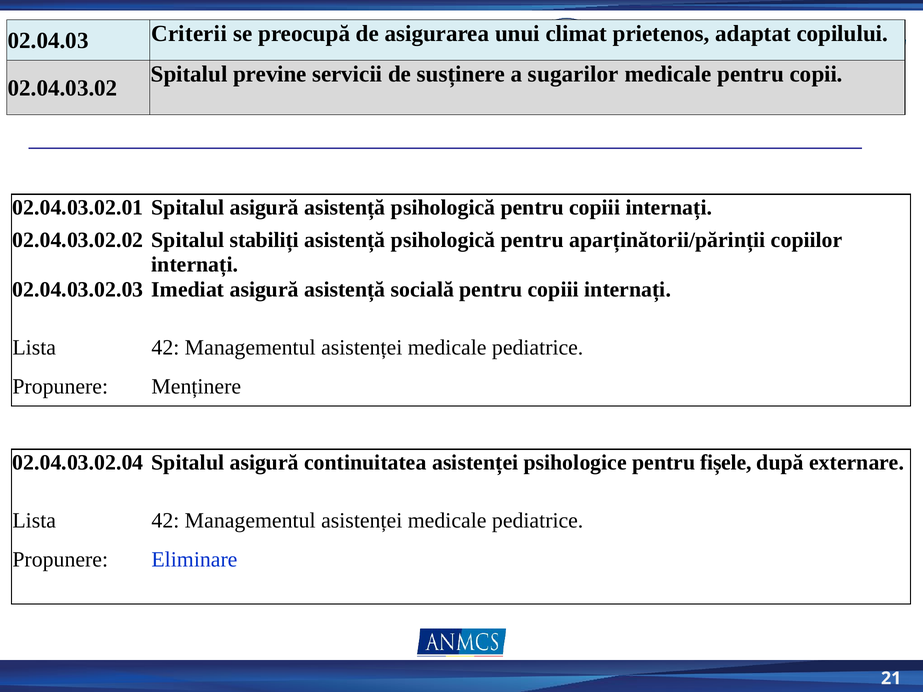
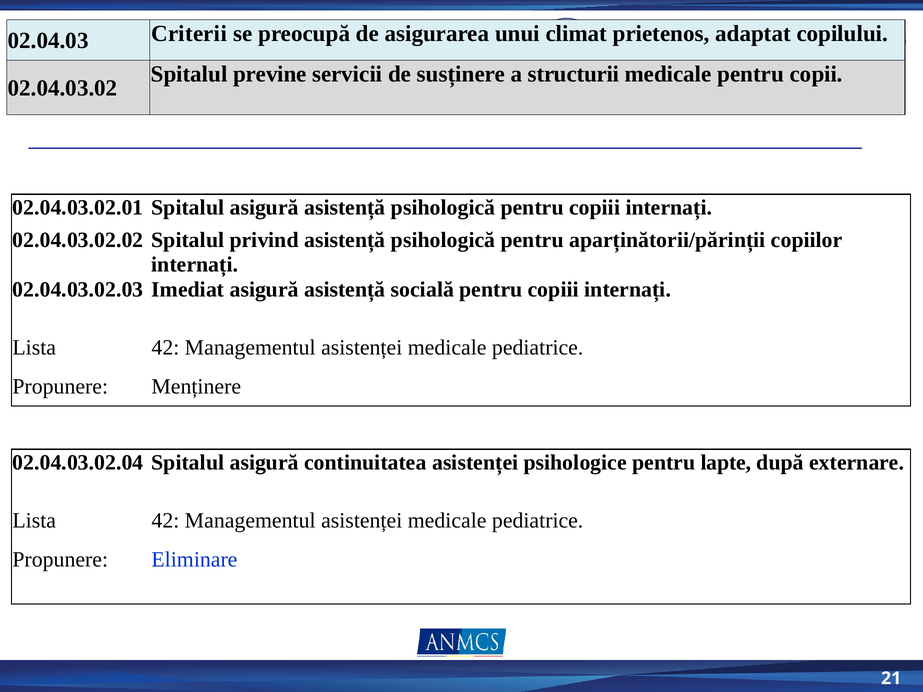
sugarilor: sugarilor -> structurii
stabiliți: stabiliți -> privind
fișele: fișele -> lapte
